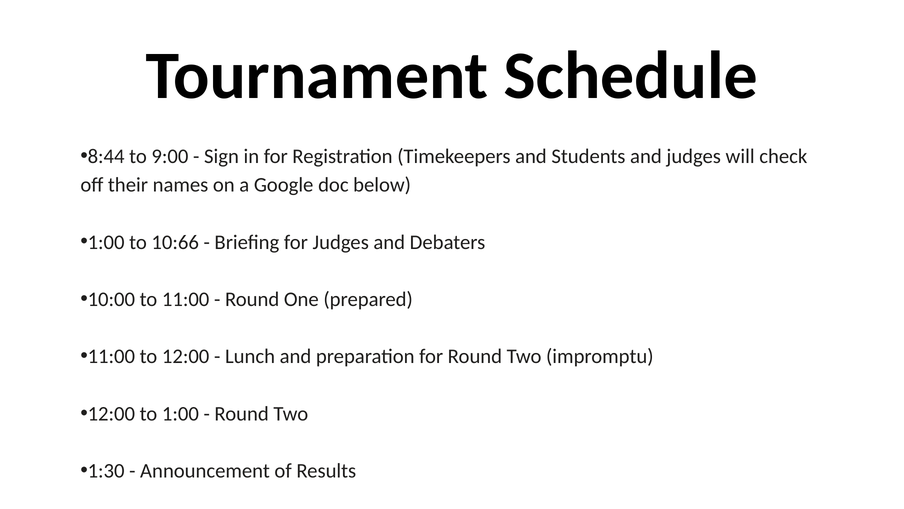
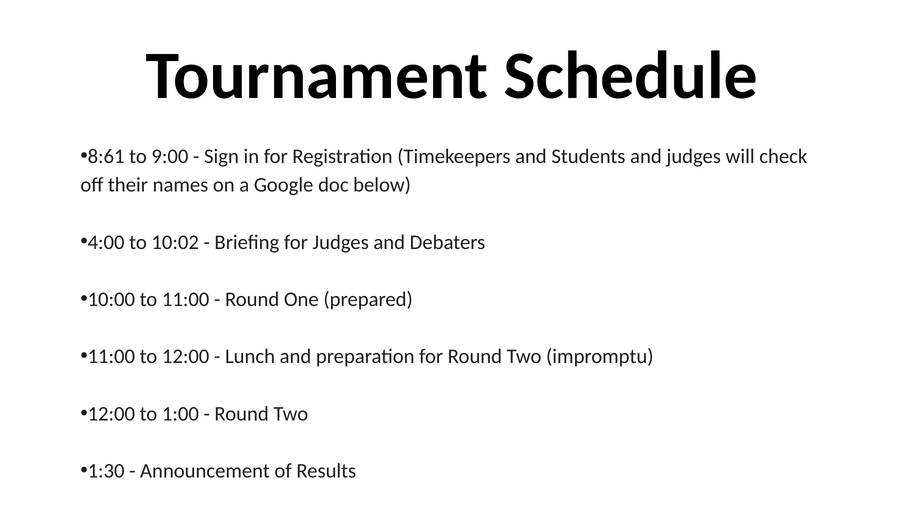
8:44: 8:44 -> 8:61
1:00 at (106, 242): 1:00 -> 4:00
10:66: 10:66 -> 10:02
